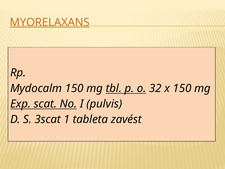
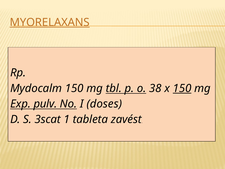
32: 32 -> 38
150 at (182, 88) underline: none -> present
scat: scat -> pulv
pulvis: pulvis -> doses
